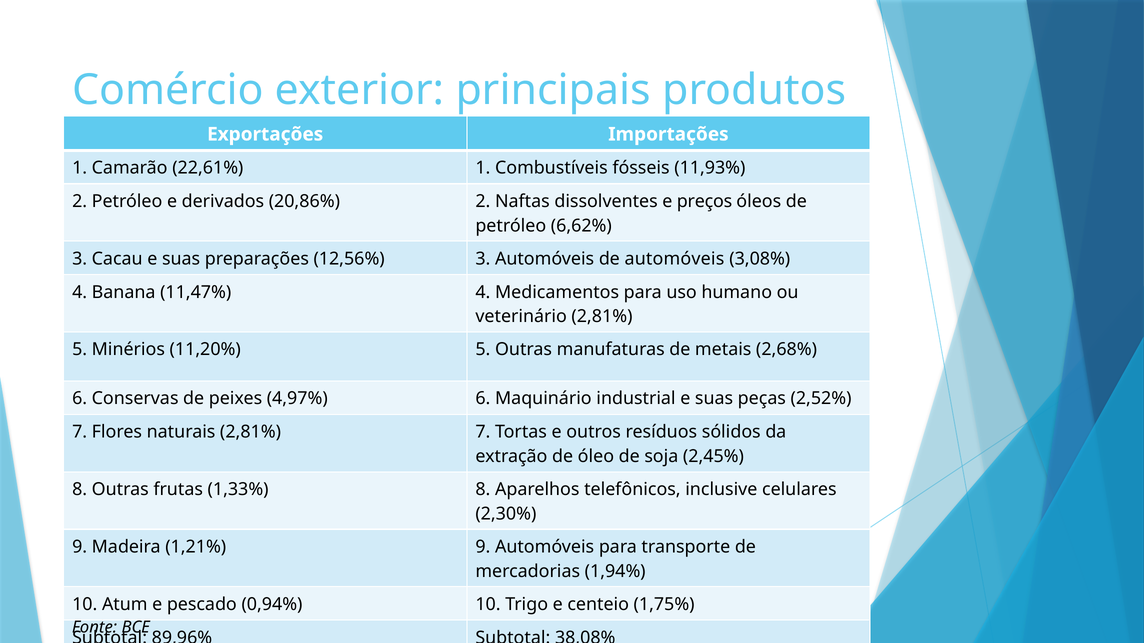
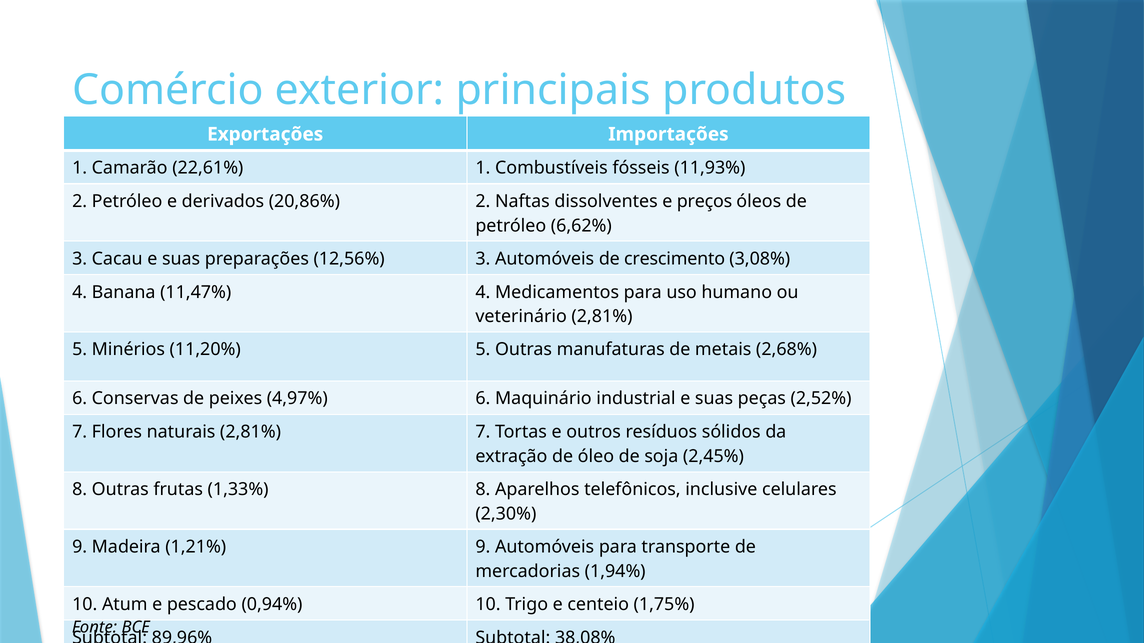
de automóveis: automóveis -> crescimento
